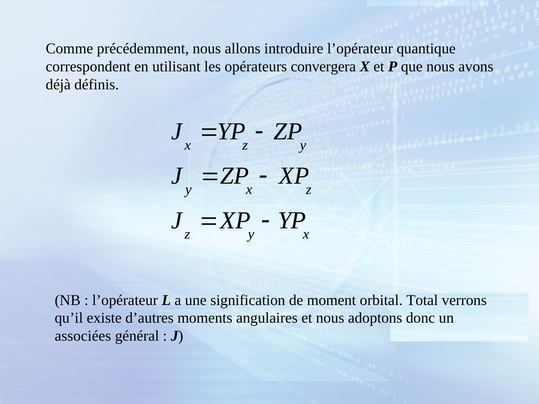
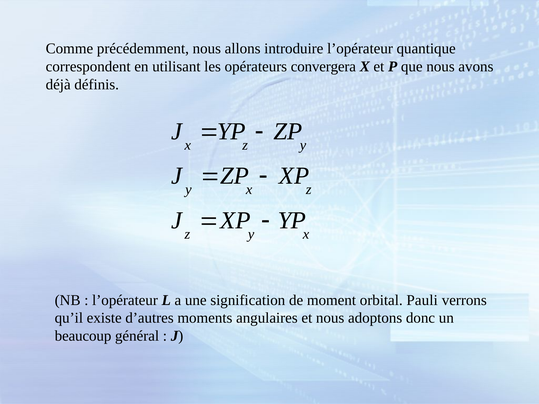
Total: Total -> Pauli
associées: associées -> beaucoup
